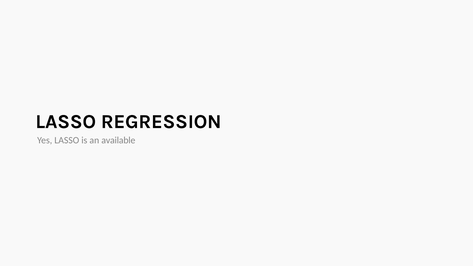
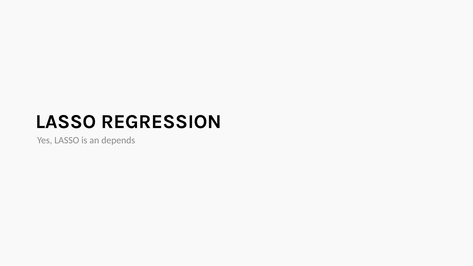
available: available -> depends
